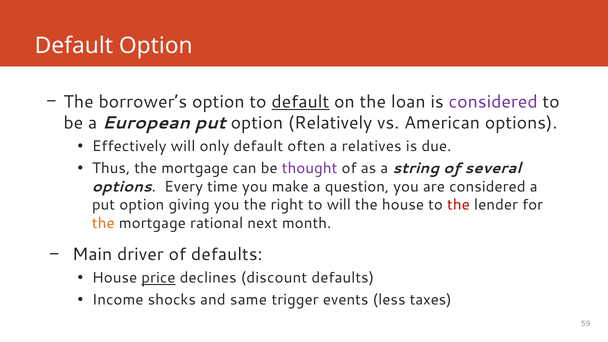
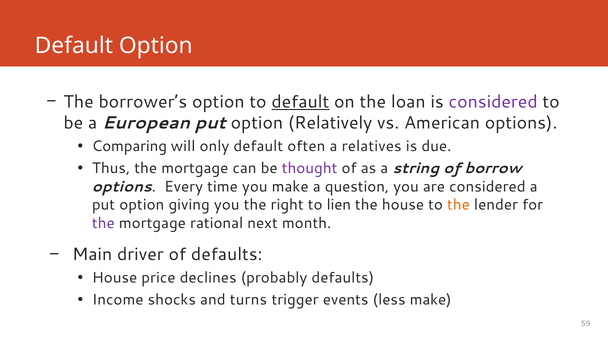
Effectively: Effectively -> Comparing
several: several -> borrow
to will: will -> lien
the at (458, 205) colour: red -> orange
the at (103, 223) colour: orange -> purple
price underline: present -> none
discount: discount -> probably
same: same -> turns
less taxes: taxes -> make
